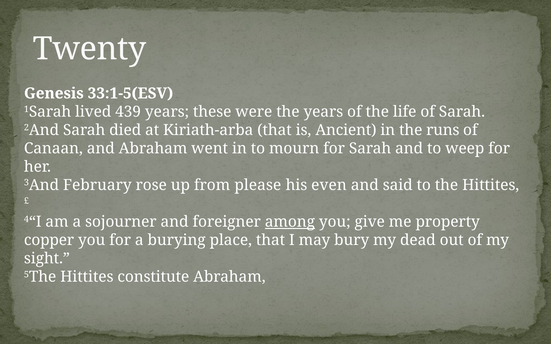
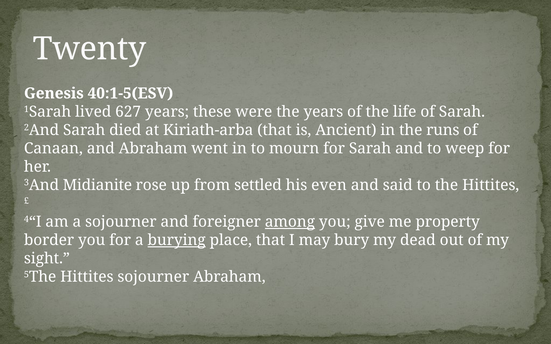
33:1-5(ESV: 33:1-5(ESV -> 40:1-5(ESV
439: 439 -> 627
February: February -> Midianite
please: please -> settled
copper: copper -> border
burying underline: none -> present
Hittites constitute: constitute -> sojourner
